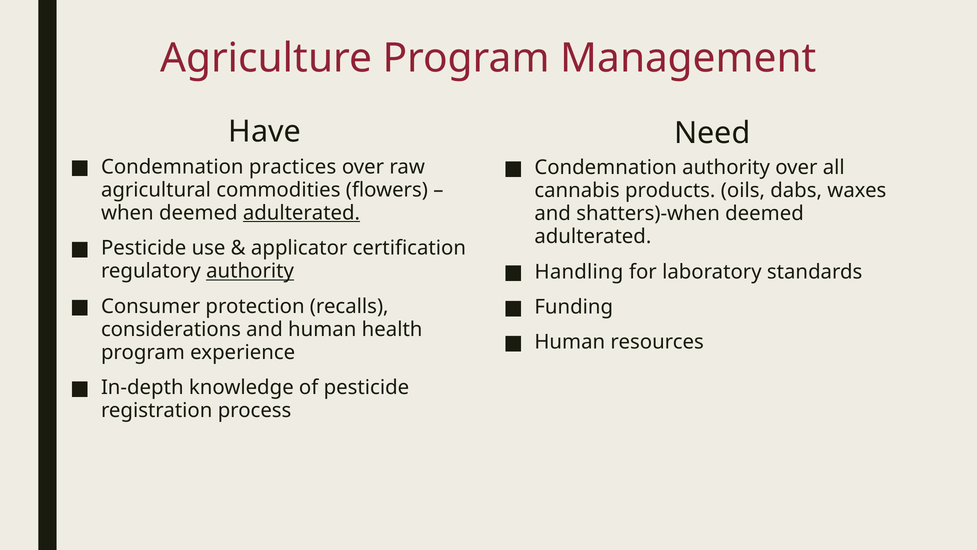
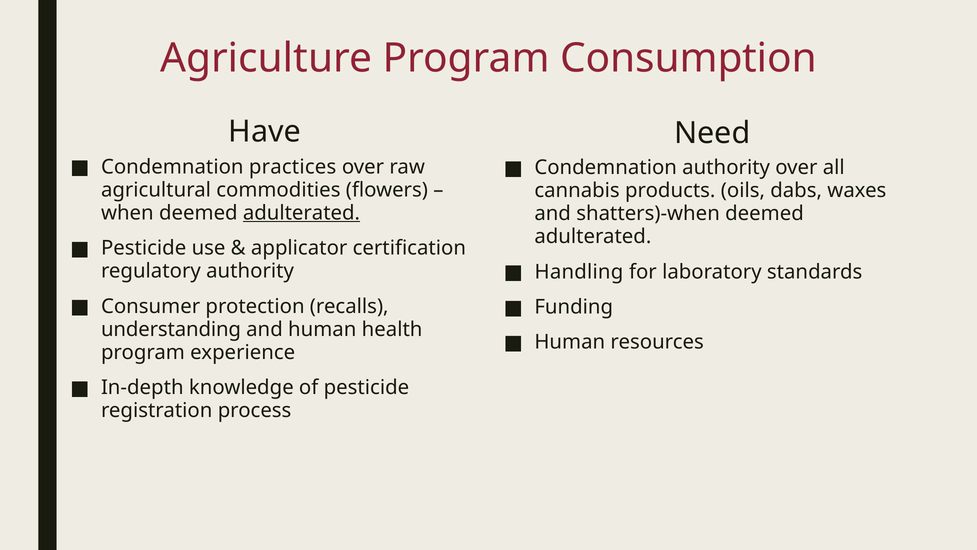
Management: Management -> Consumption
authority at (250, 271) underline: present -> none
considerations: considerations -> understanding
